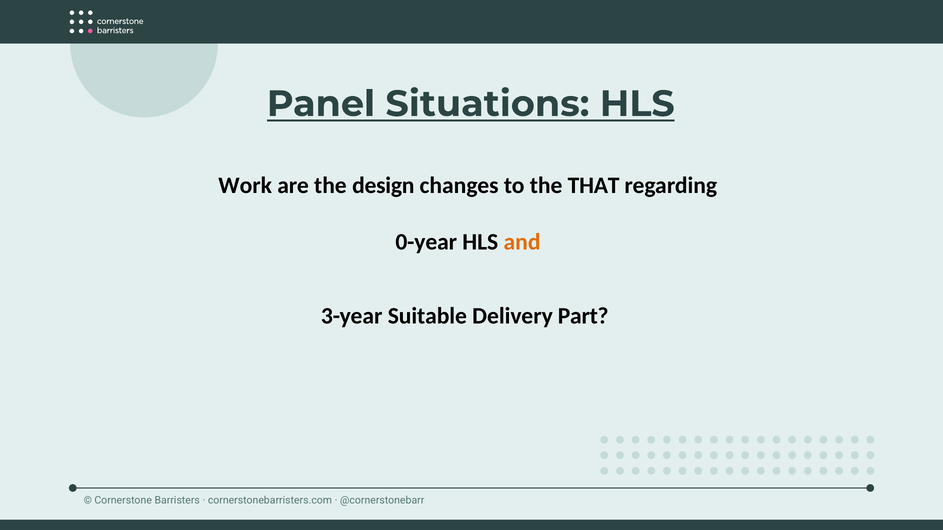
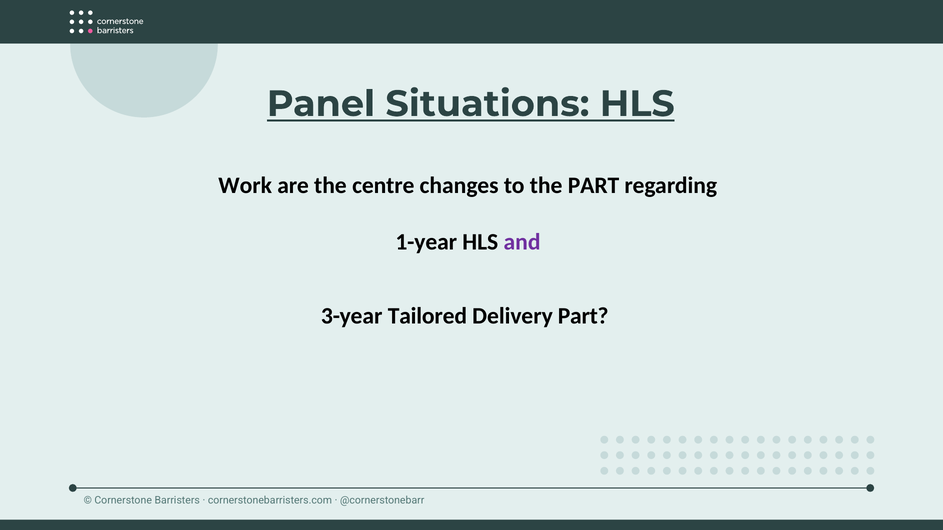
design: design -> centre
the THAT: THAT -> PART
0-year: 0-year -> 1-year
and colour: orange -> purple
Suitable: Suitable -> Tailored
